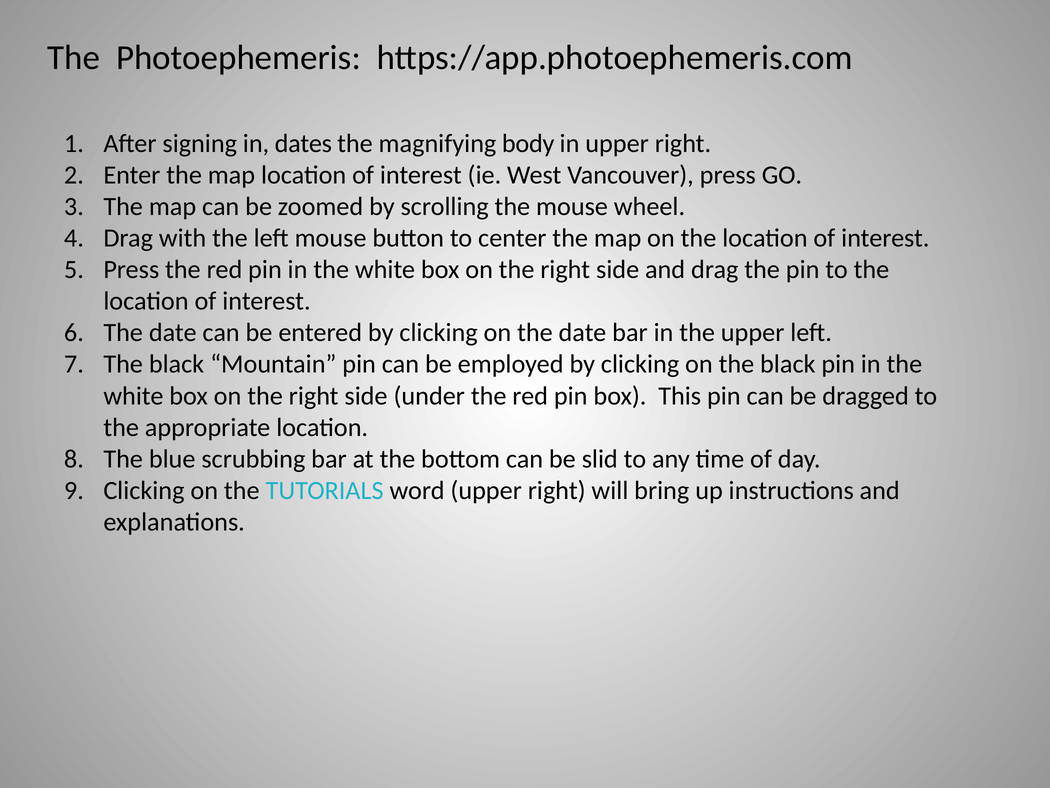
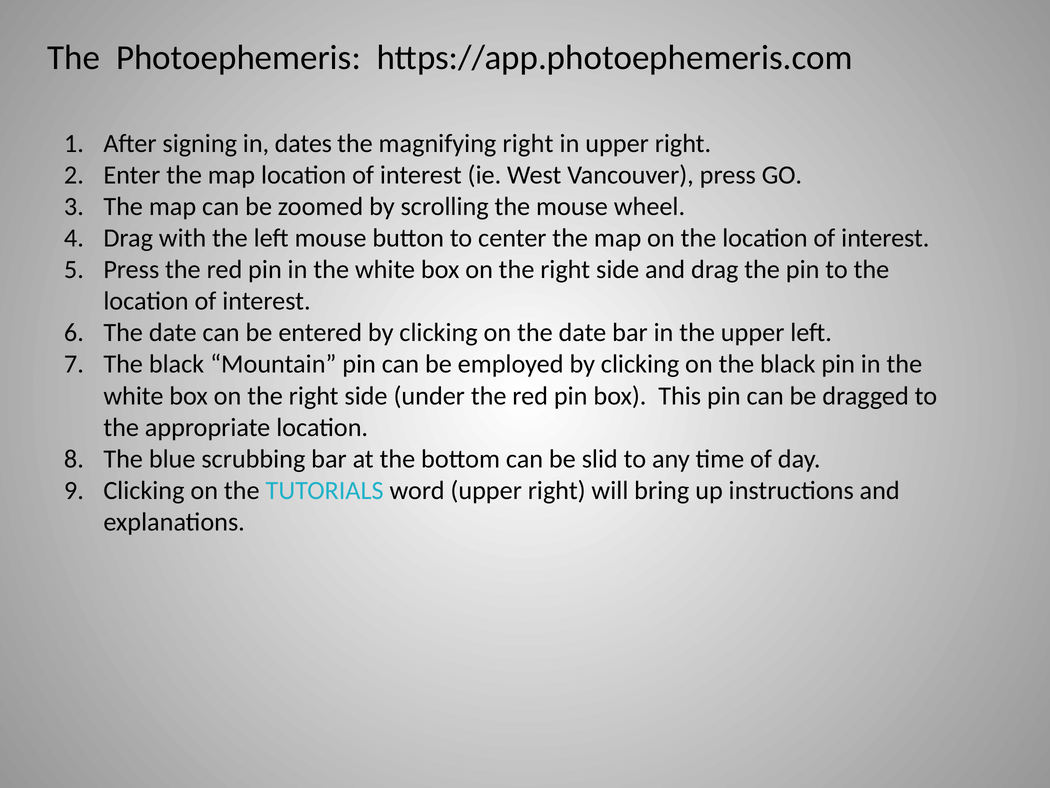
magnifying body: body -> right
